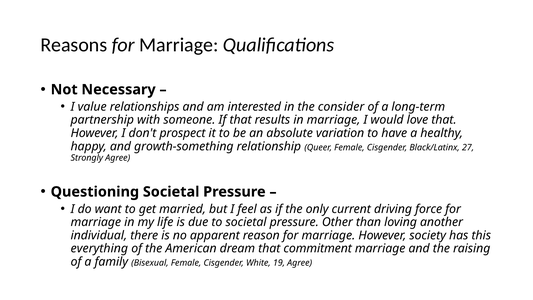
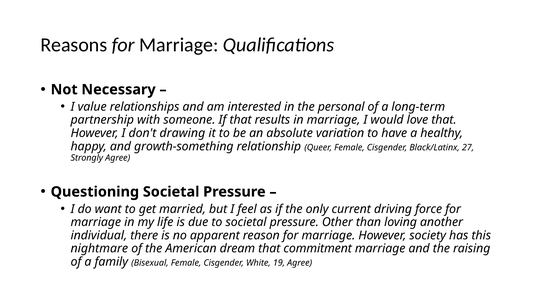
consider: consider -> personal
prospect: prospect -> drawing
everything: everything -> nightmare
